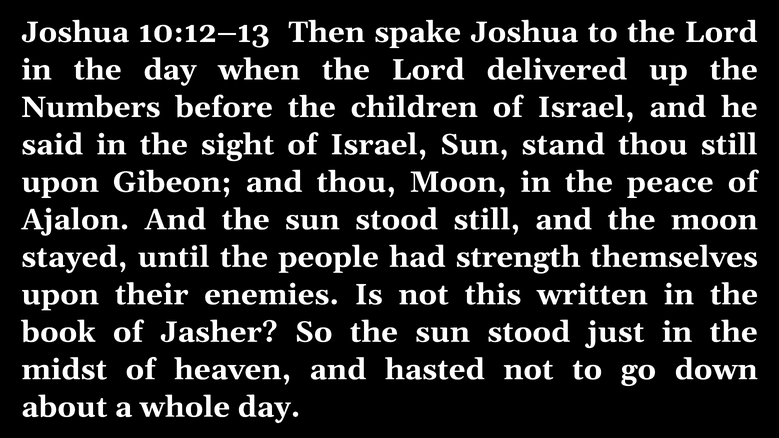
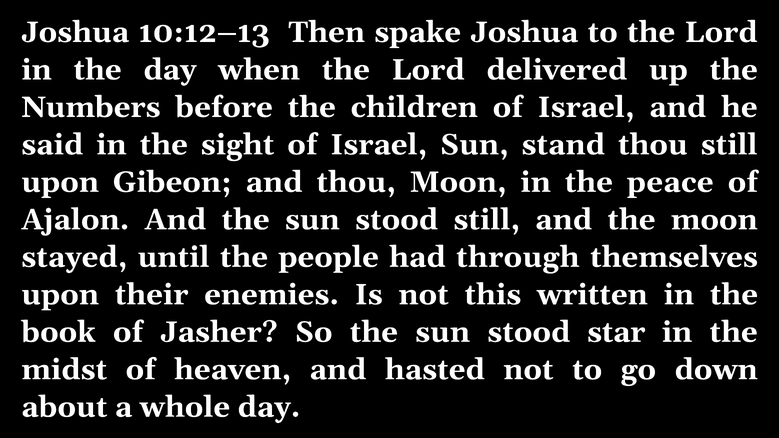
strength: strength -> through
just: just -> star
